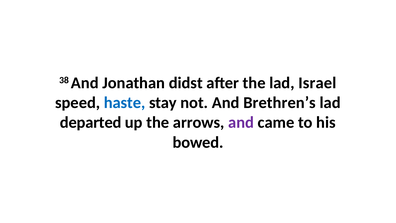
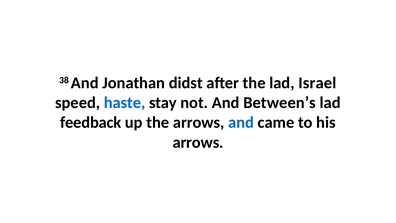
Brethren’s: Brethren’s -> Between’s
departed: departed -> feedback
and at (241, 122) colour: purple -> blue
bowed at (198, 142): bowed -> arrows
